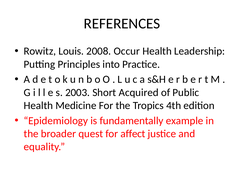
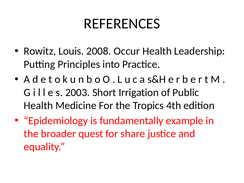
Acquired: Acquired -> Irrigation
affect: affect -> share
